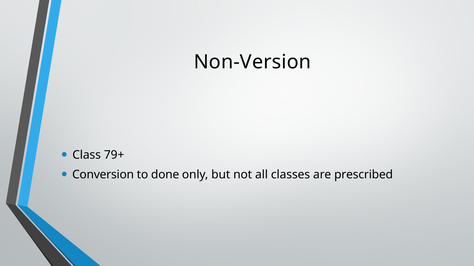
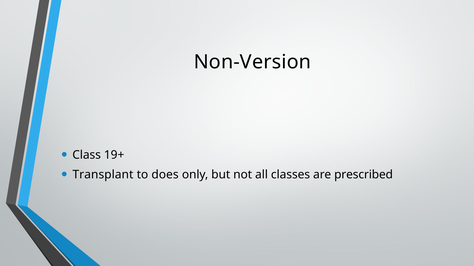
79+: 79+ -> 19+
Conversion: Conversion -> Transplant
done: done -> does
